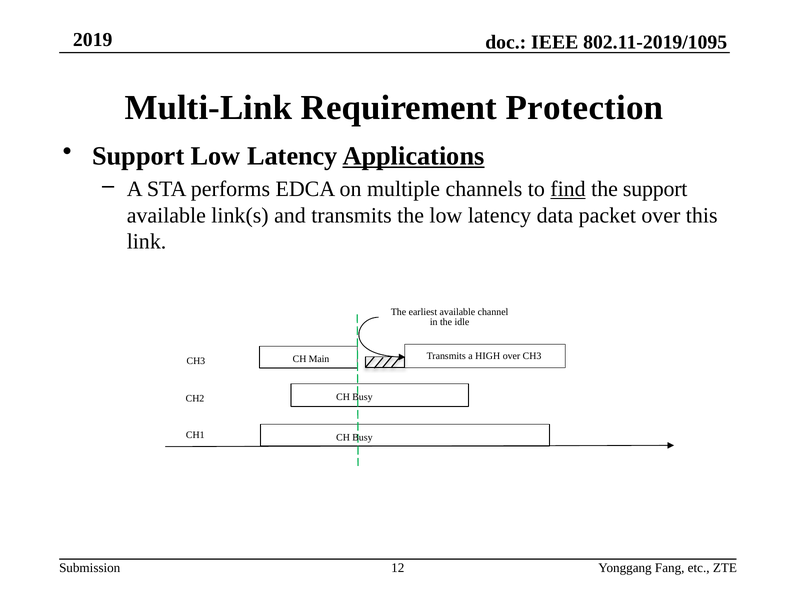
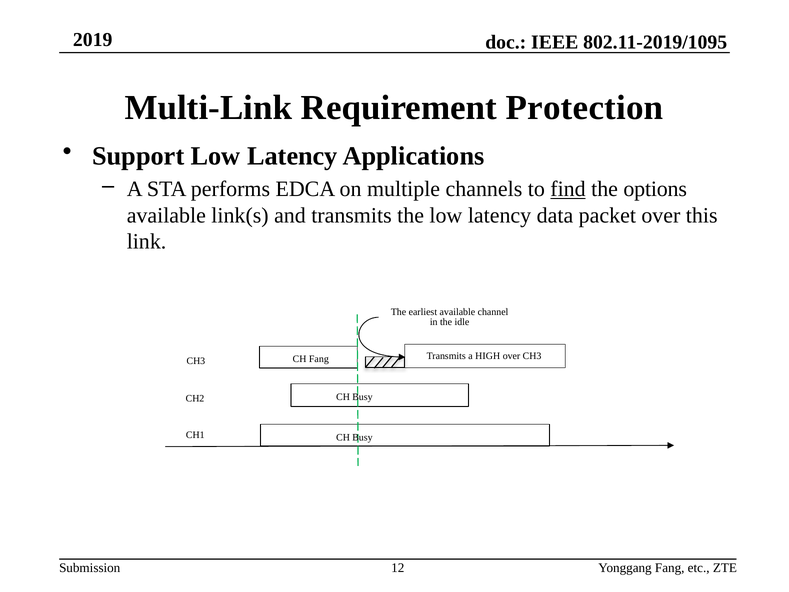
Applications underline: present -> none
the support: support -> options
CH Main: Main -> Fang
